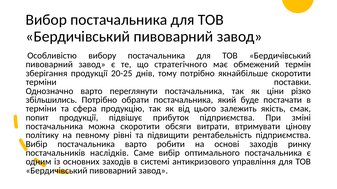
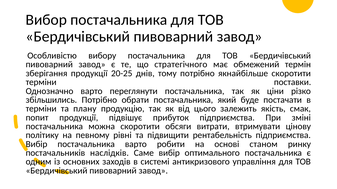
сфера: сфера -> плану
основі заходів: заходів -> станом
